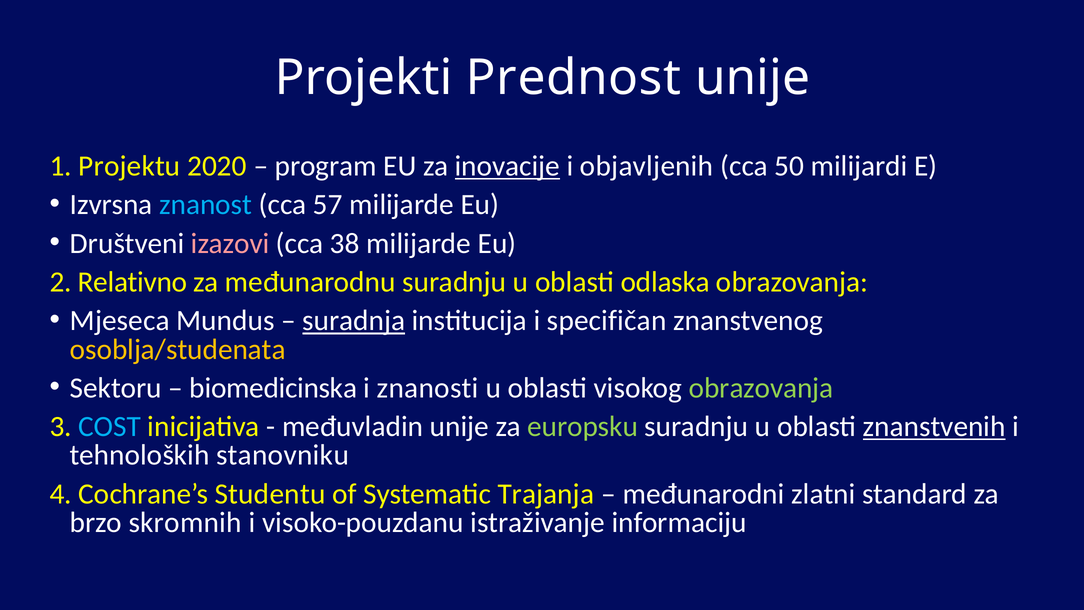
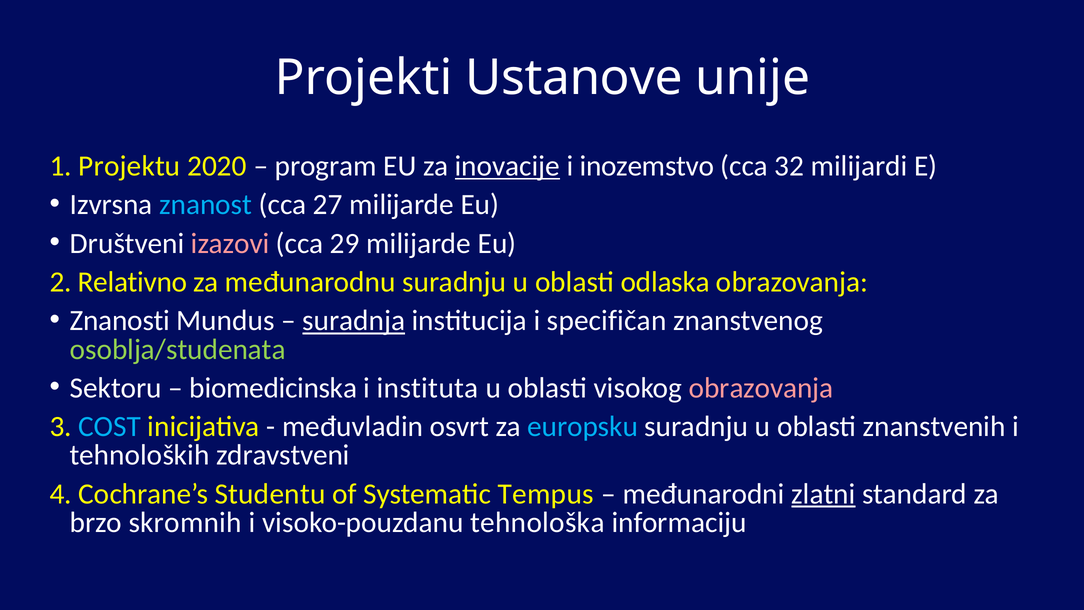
Prednost: Prednost -> Ustanove
objavljenih: objavljenih -> inozemstvo
50: 50 -> 32
57: 57 -> 27
38: 38 -> 29
Mjeseca: Mjeseca -> Znanosti
osoblja/studenata colour: yellow -> light green
znanosti: znanosti -> instituta
obrazovanja at (761, 388) colour: light green -> pink
međuvladin unije: unije -> osvrt
europsku colour: light green -> light blue
znanstvenih underline: present -> none
stanovniku: stanovniku -> zdravstveni
Trajanja: Trajanja -> Tempus
zlatni underline: none -> present
istraživanje: istraživanje -> tehnološka
